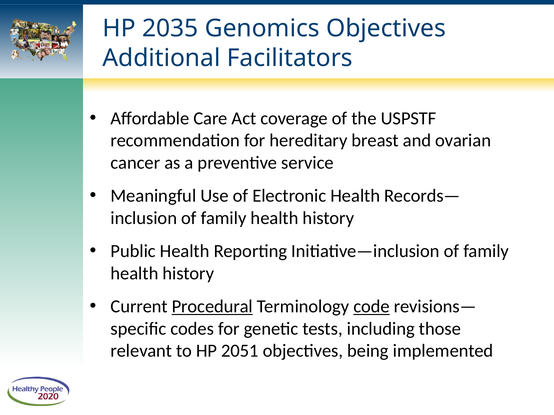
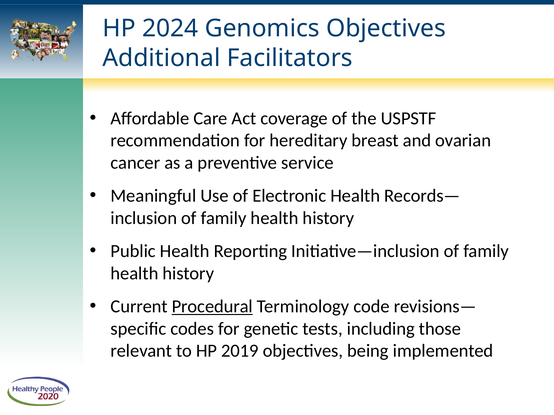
2035: 2035 -> 2024
code underline: present -> none
2051: 2051 -> 2019
